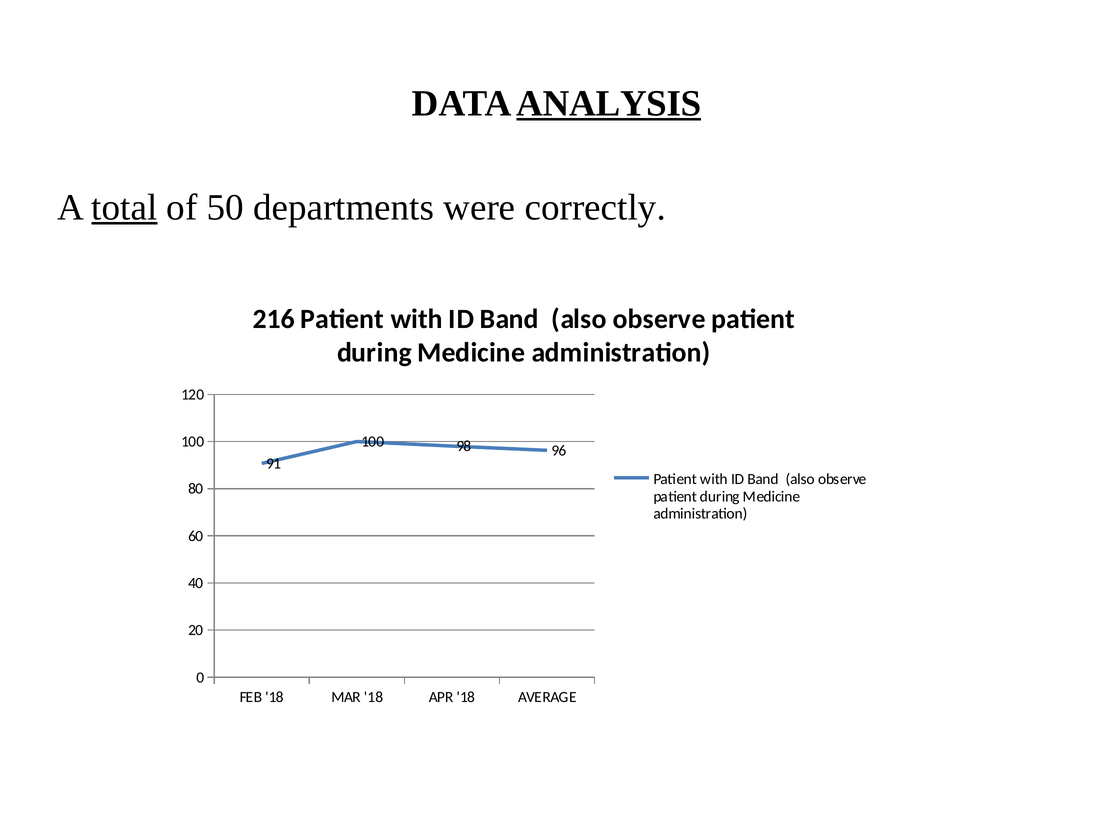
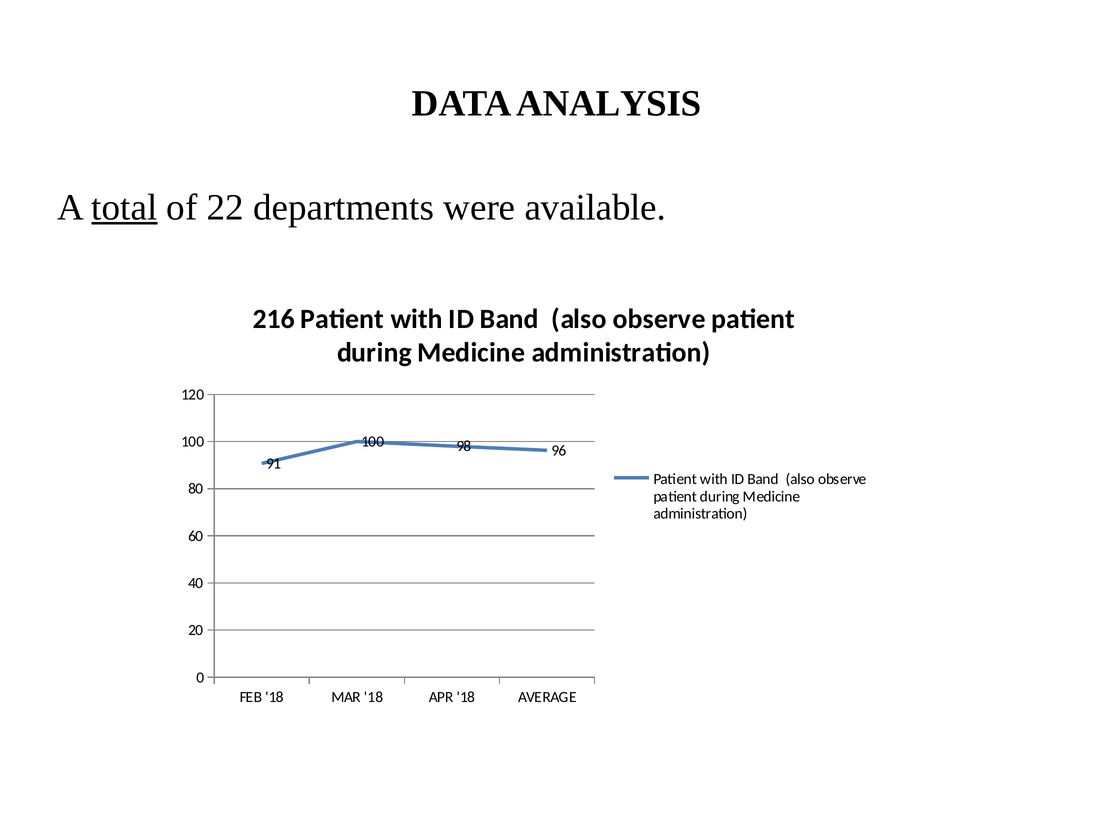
ANALYSIS underline: present -> none
50: 50 -> 22
correctly: correctly -> available
